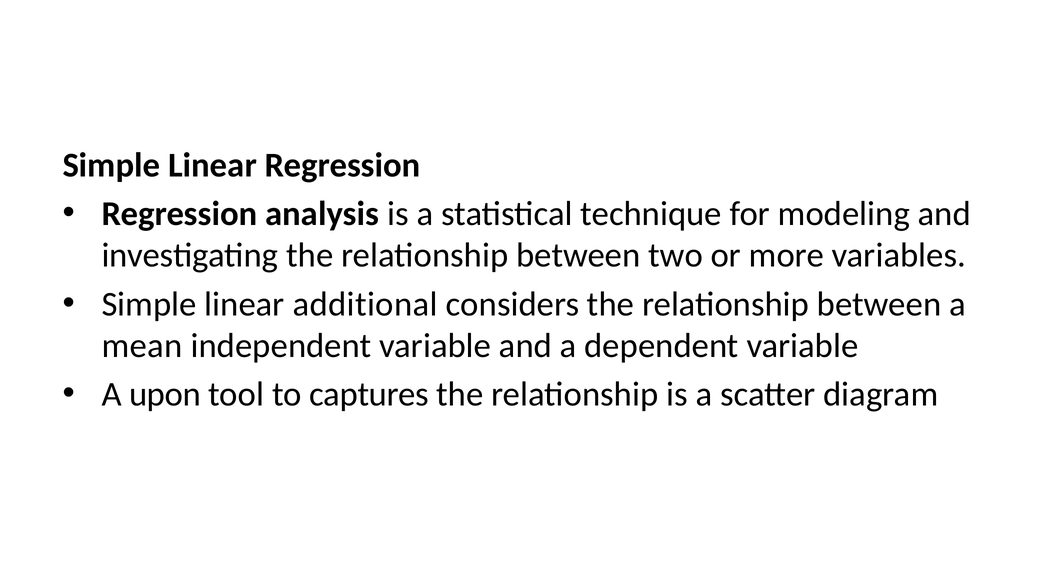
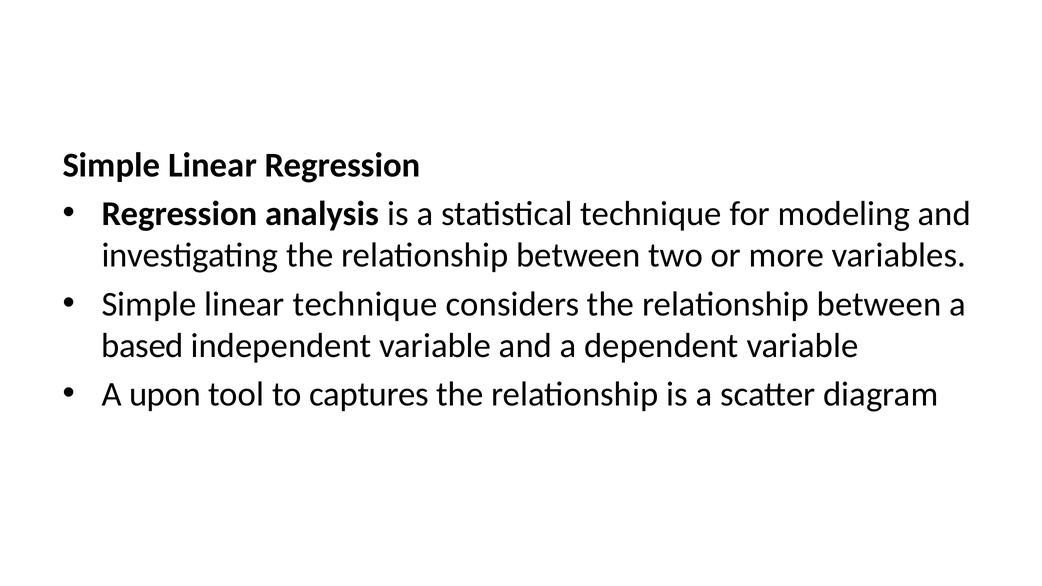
linear additional: additional -> technique
mean: mean -> based
